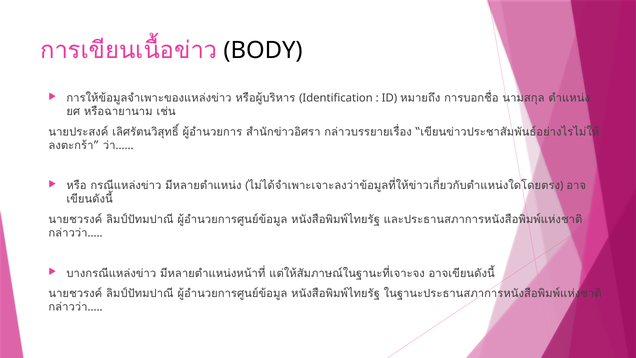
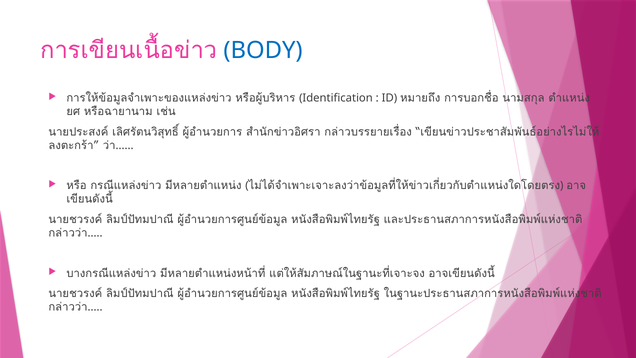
BODY colour: black -> blue
